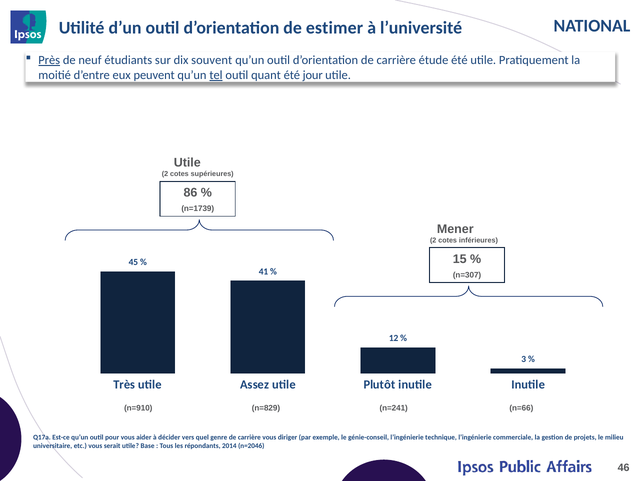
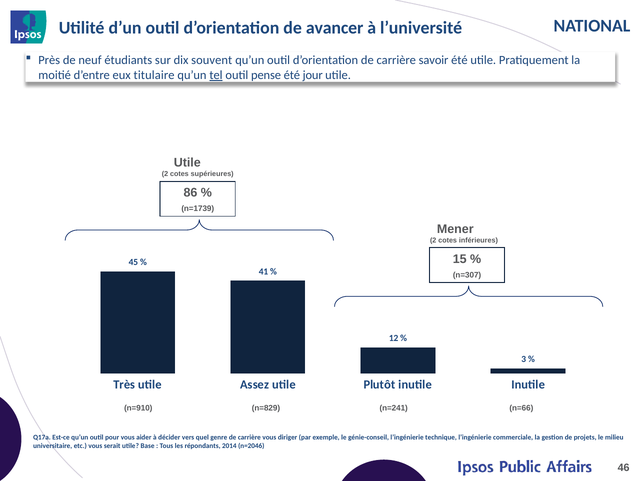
estimer: estimer -> avancer
Près underline: present -> none
étude: étude -> savoir
peuvent: peuvent -> titulaire
quant: quant -> pense
